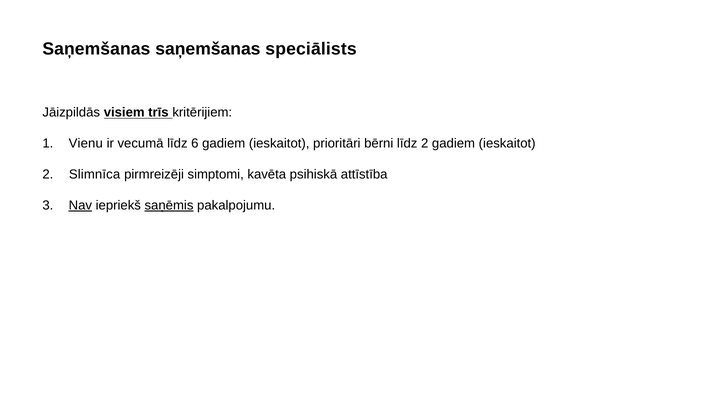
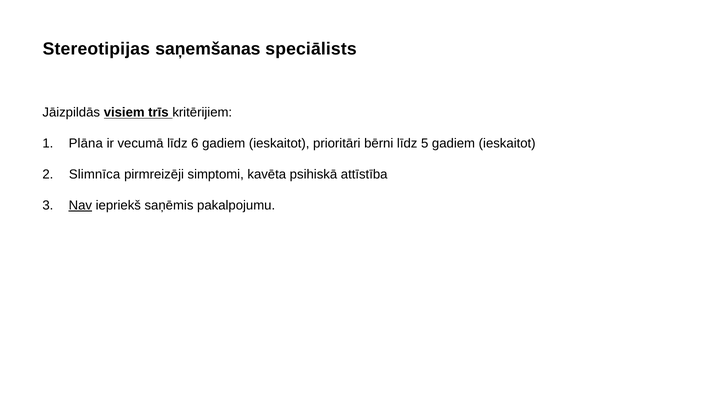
Saņemšanas at (96, 49): Saņemšanas -> Stereotipijas
Vienu: Vienu -> Plāna
līdz 2: 2 -> 5
saņēmis underline: present -> none
